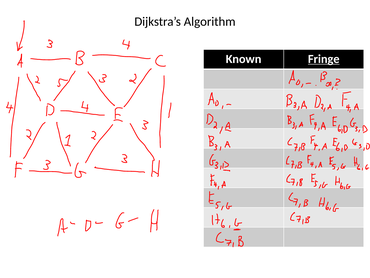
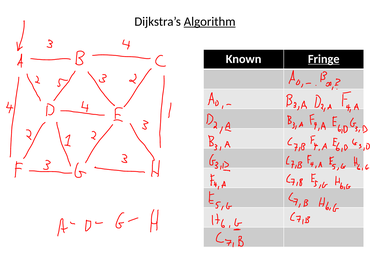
Algorithm underline: none -> present
